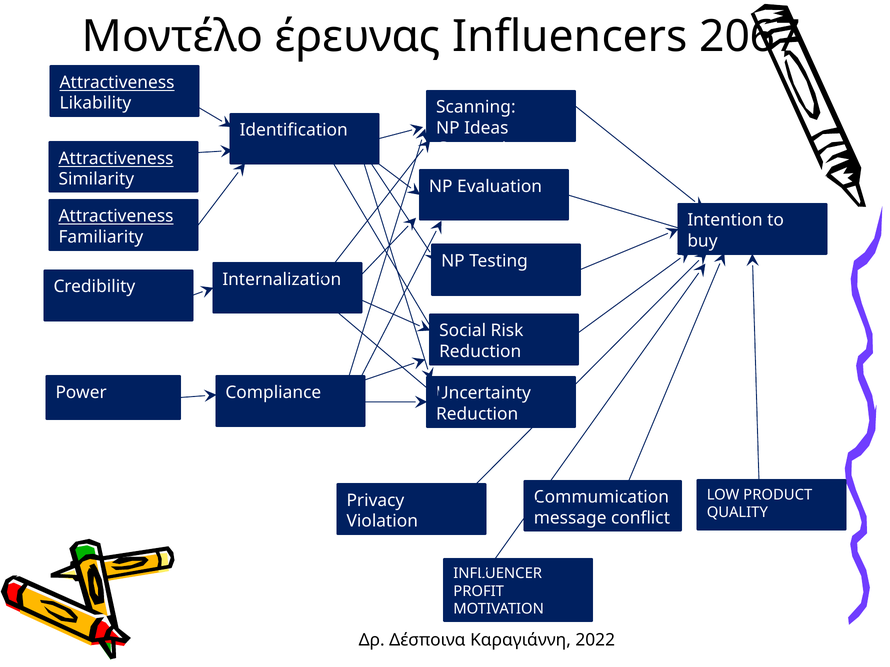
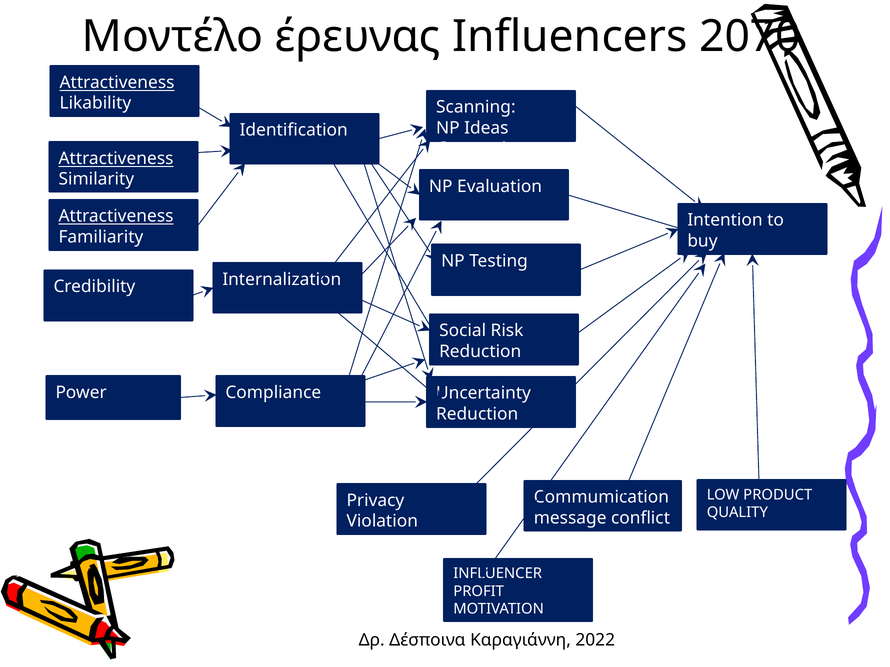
2067: 2067 -> 2070
